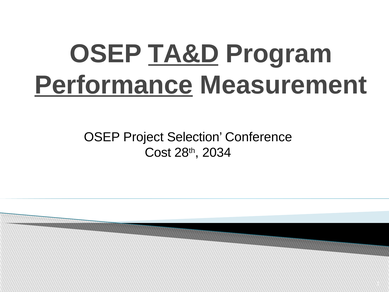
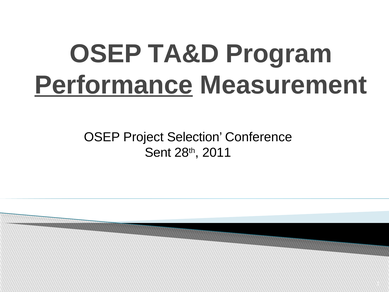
TA&D underline: present -> none
Cost: Cost -> Sent
2034: 2034 -> 2011
